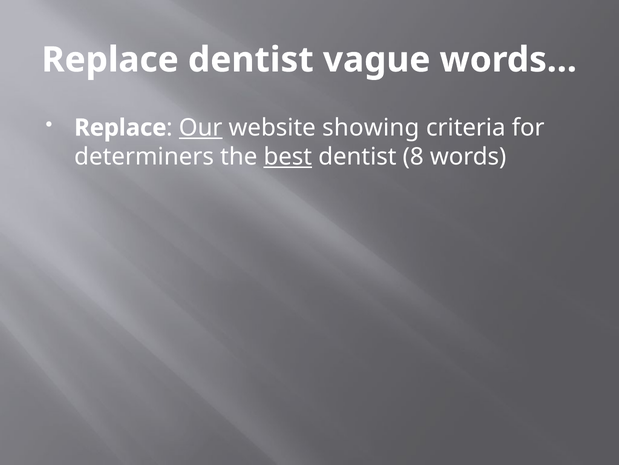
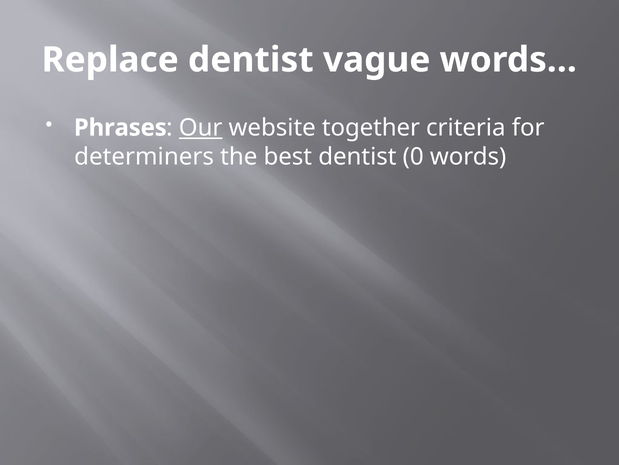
Replace at (120, 128): Replace -> Phrases
showing: showing -> together
best underline: present -> none
8: 8 -> 0
